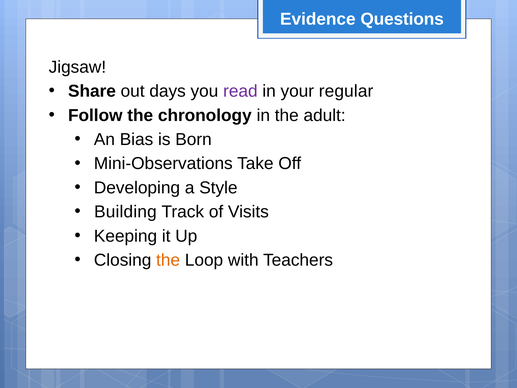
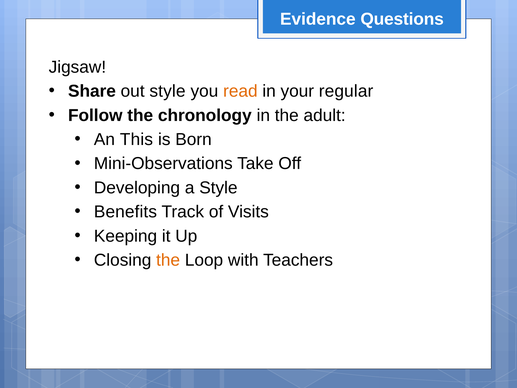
out days: days -> style
read colour: purple -> orange
Bias: Bias -> This
Building: Building -> Benefits
